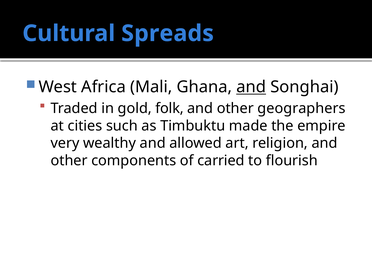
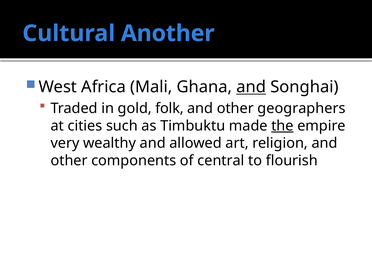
Spreads: Spreads -> Another
the underline: none -> present
carried: carried -> central
